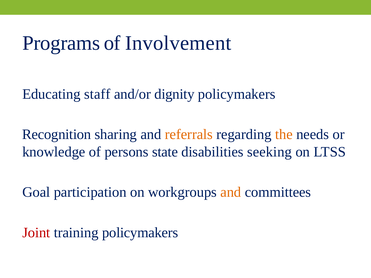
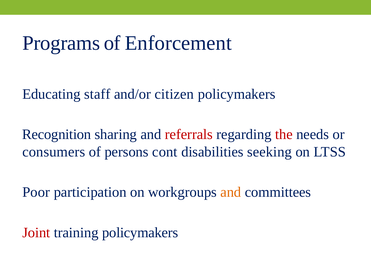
Involvement: Involvement -> Enforcement
dignity: dignity -> citizen
referrals colour: orange -> red
the colour: orange -> red
knowledge: knowledge -> consumers
state: state -> cont
Goal: Goal -> Poor
